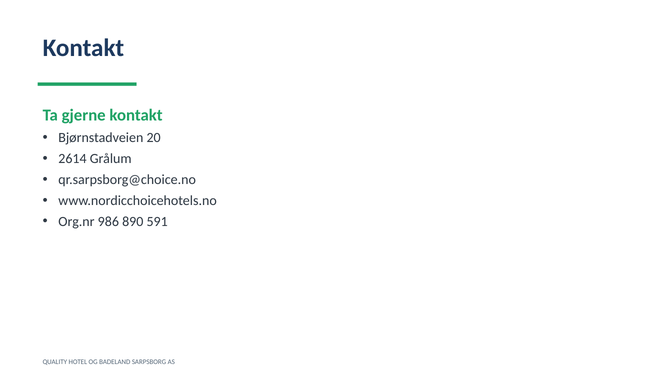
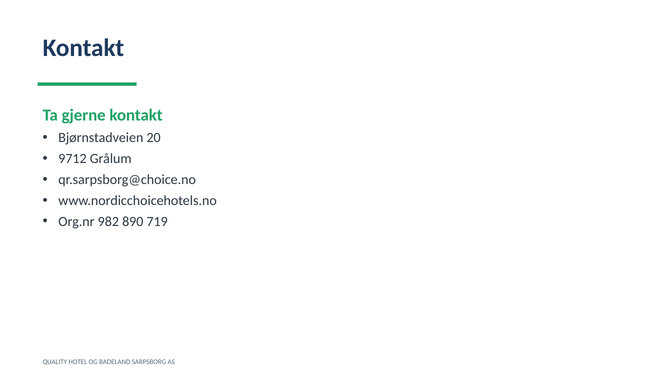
2614: 2614 -> 9712
986: 986 -> 982
591: 591 -> 719
